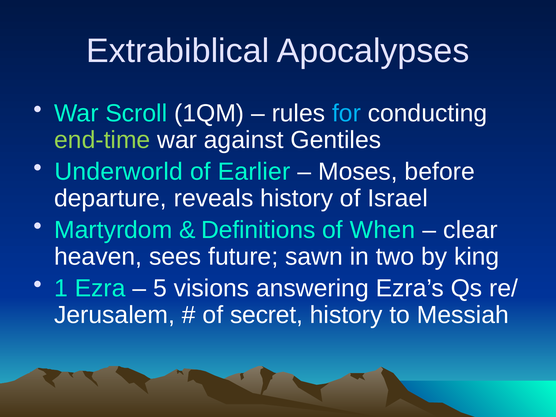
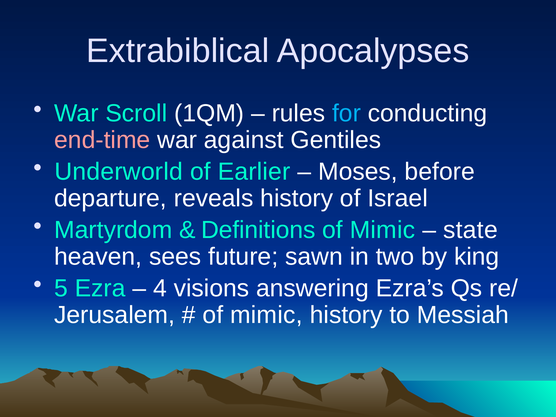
end-time colour: light green -> pink
When at (382, 230): When -> Mimic
clear: clear -> state
1: 1 -> 5
5: 5 -> 4
secret at (267, 315): secret -> mimic
